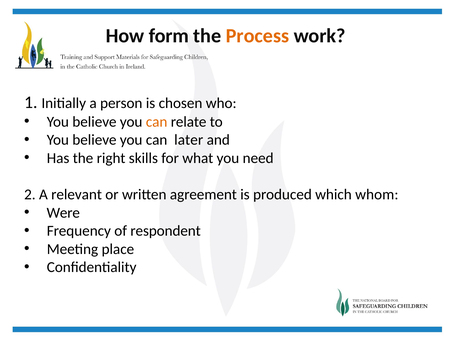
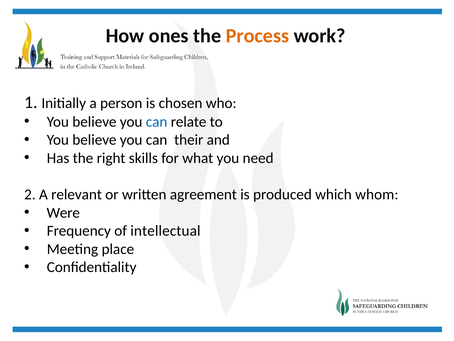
form: form -> ones
can at (157, 122) colour: orange -> blue
later: later -> their
respondent: respondent -> intellectual
